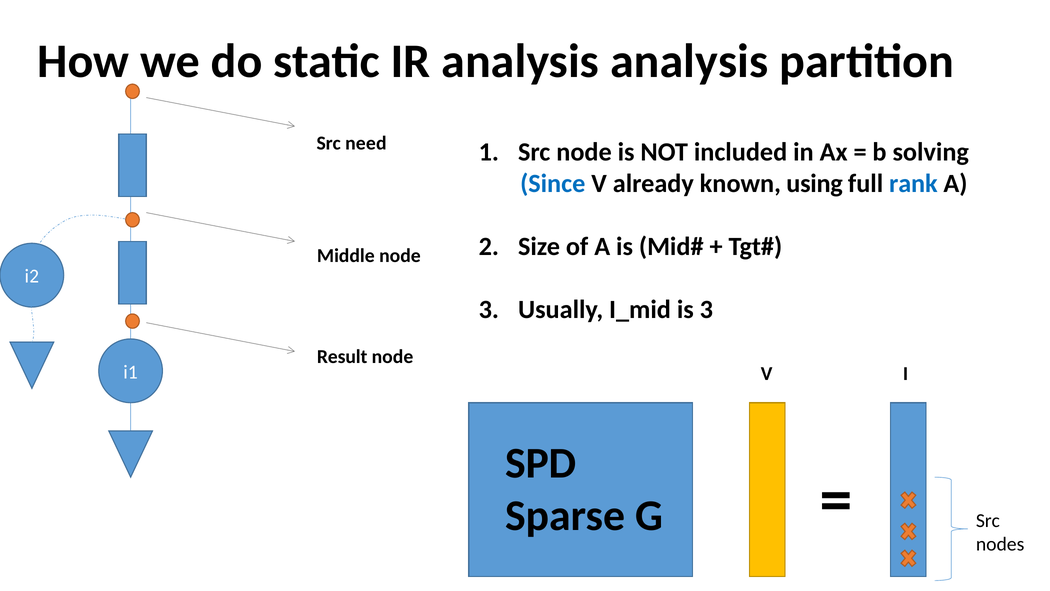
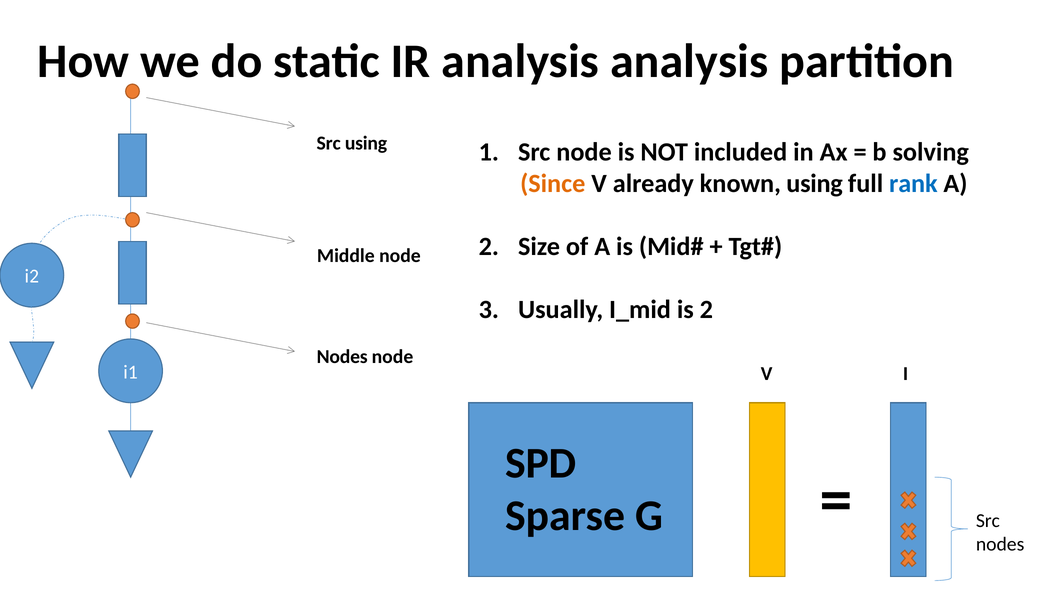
Src need: need -> using
Since colour: blue -> orange
is 3: 3 -> 2
Result at (342, 356): Result -> Nodes
